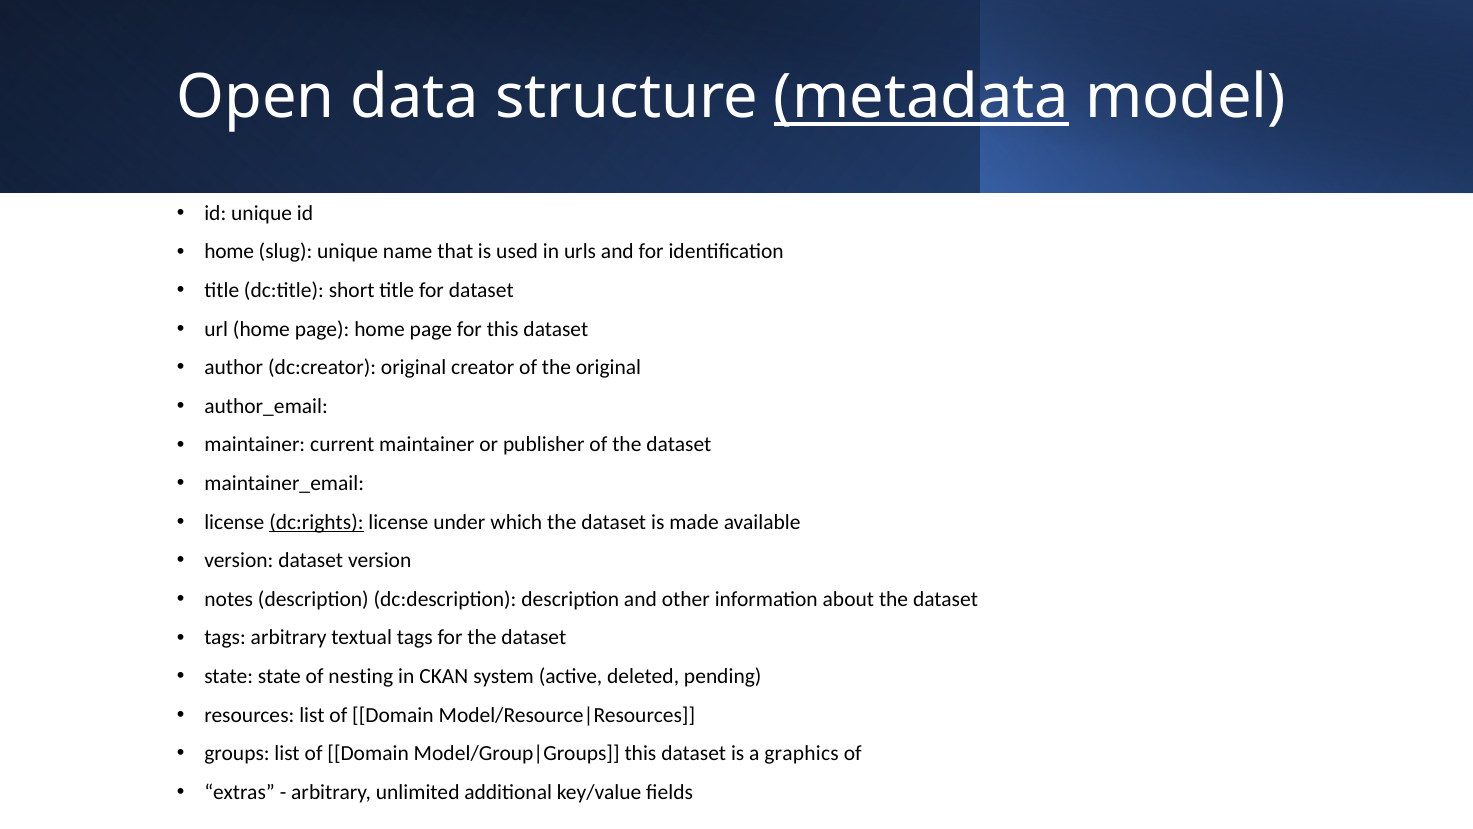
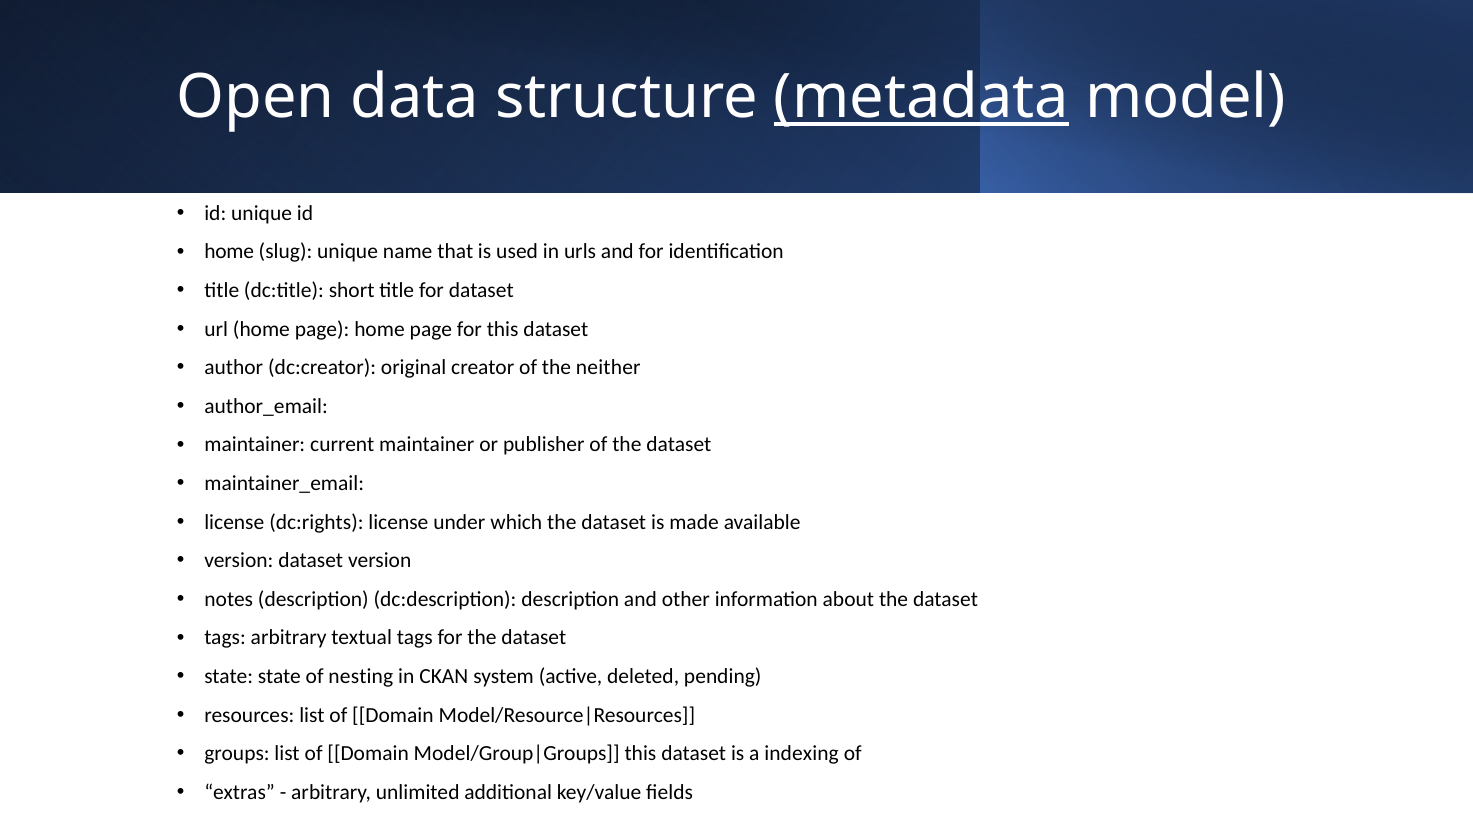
the original: original -> neither
dc:rights underline: present -> none
graphics: graphics -> indexing
